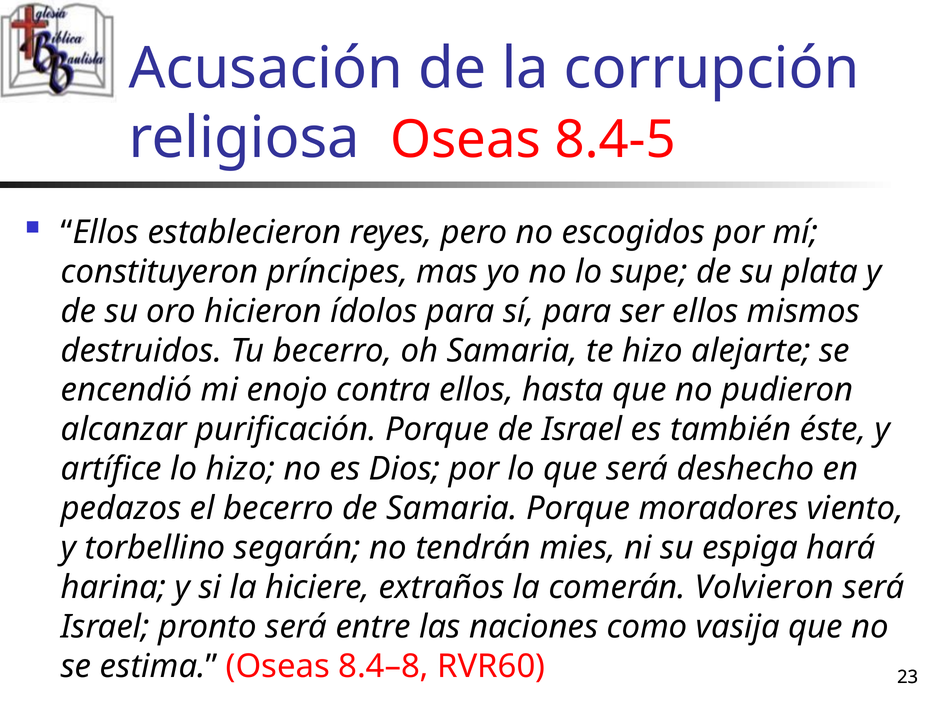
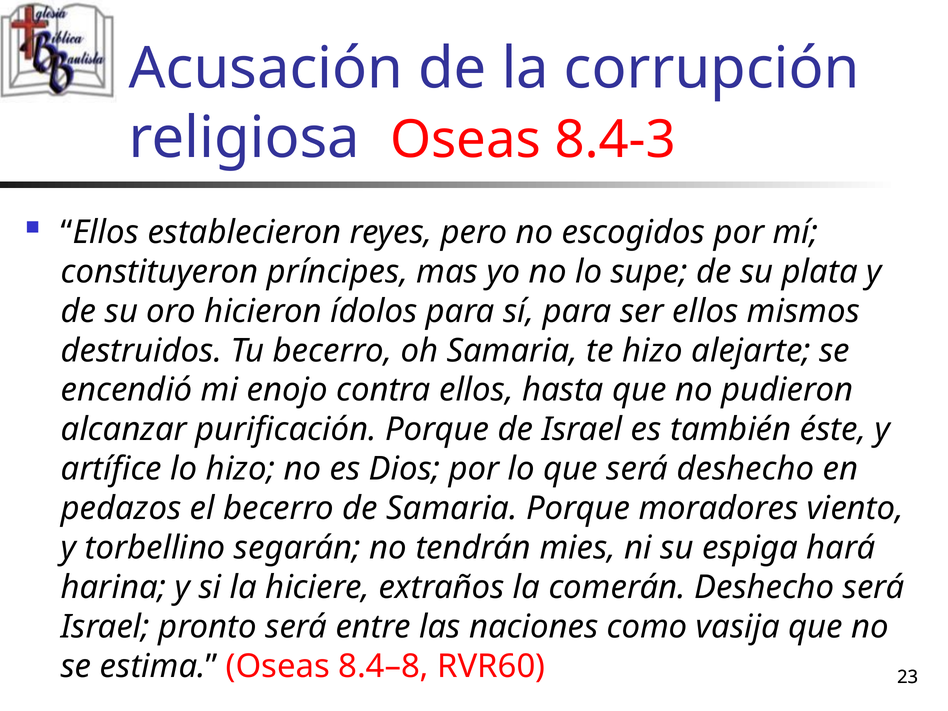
8.4-5: 8.4-5 -> 8.4-3
comerán Volvieron: Volvieron -> Deshecho
